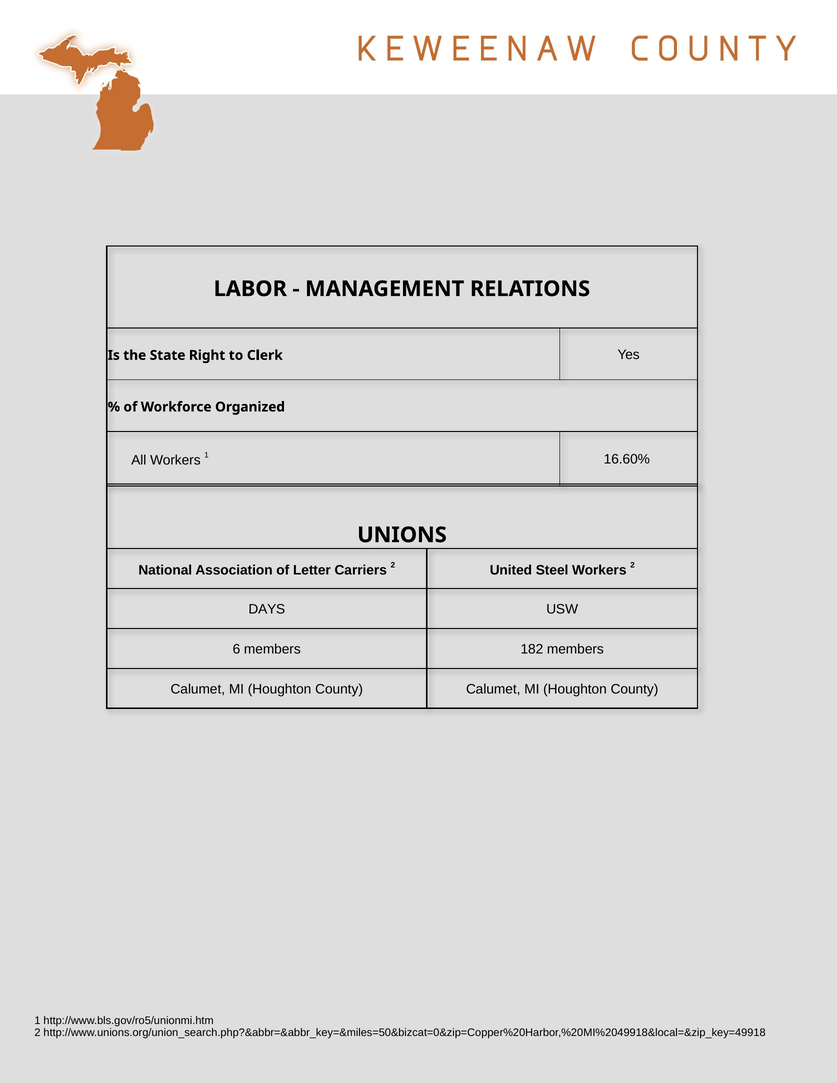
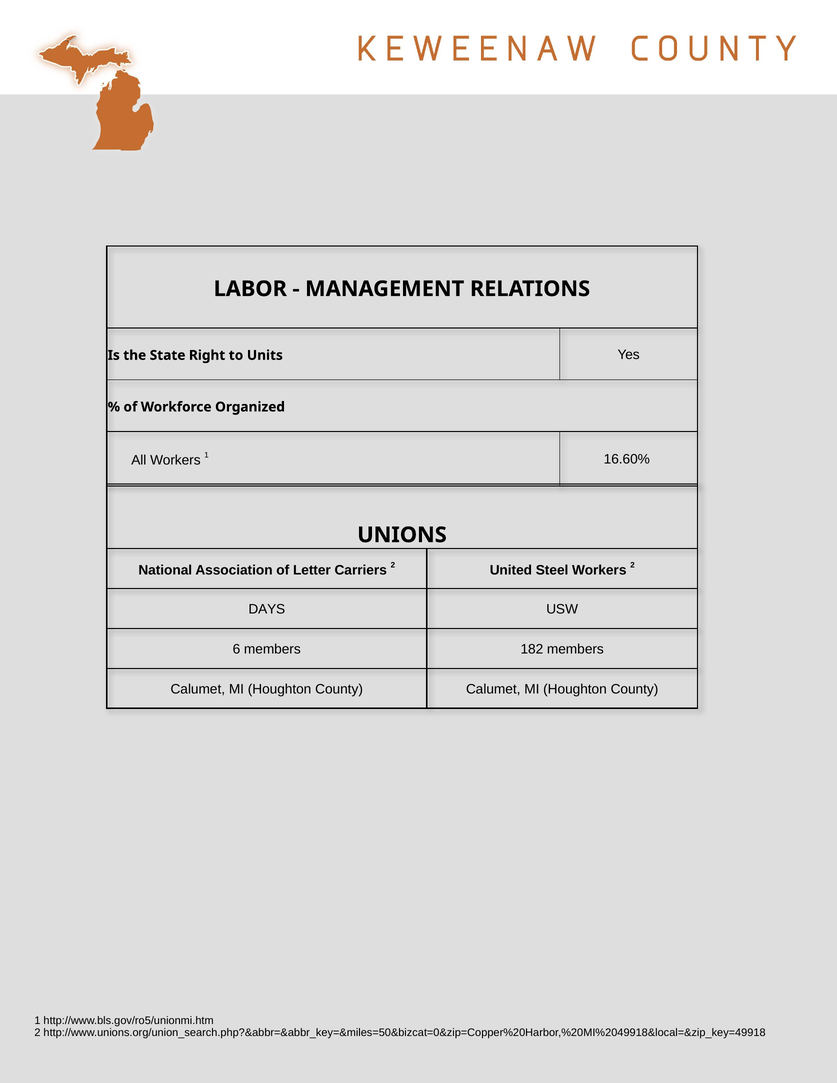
Clerk: Clerk -> Units
